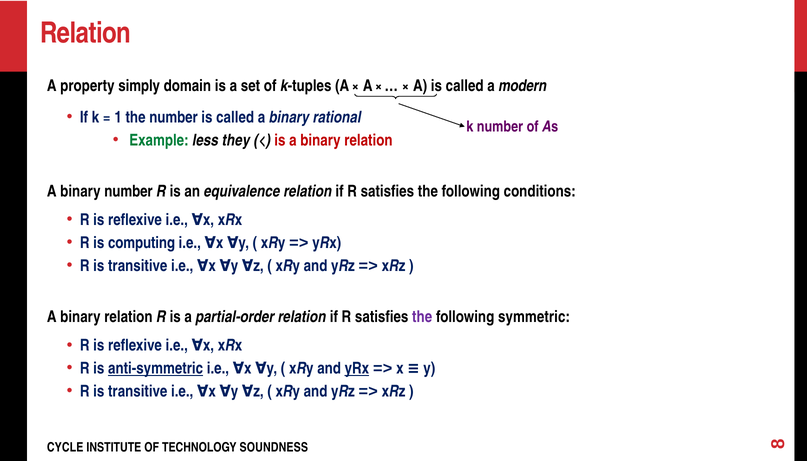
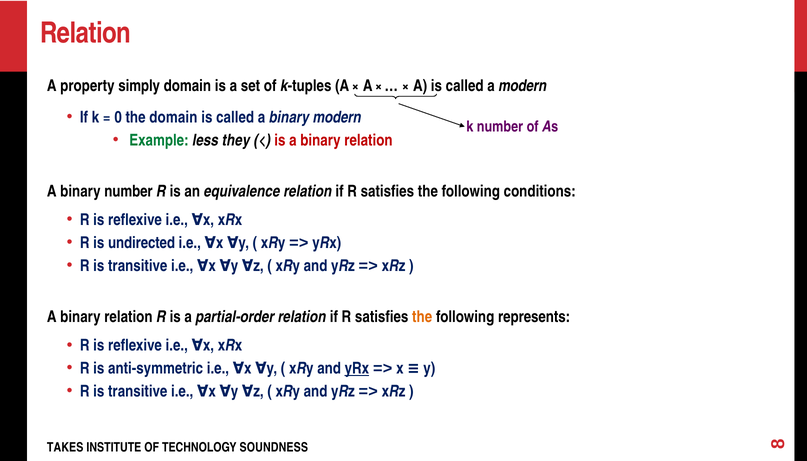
1: 1 -> 0
the number: number -> domain
binary rational: rational -> modern
computing: computing -> undirected
the at (422, 317) colour: purple -> orange
symmetric: symmetric -> represents
anti-symmetric underline: present -> none
CYCLE: CYCLE -> TAKES
